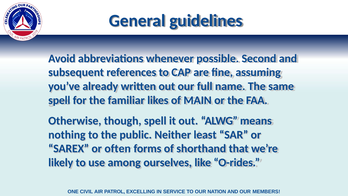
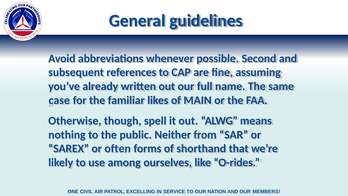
spell at (59, 100): spell -> case
least: least -> from
